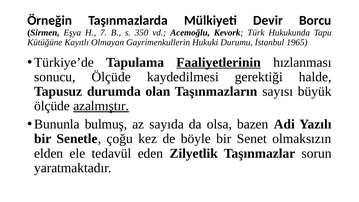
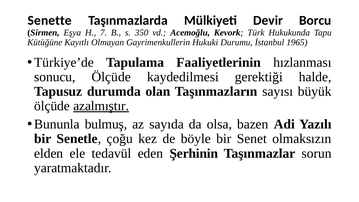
Örneğin: Örneğin -> Senette
Faaliyetlerinin underline: present -> none
Zilyetlik: Zilyetlik -> Şerhinin
